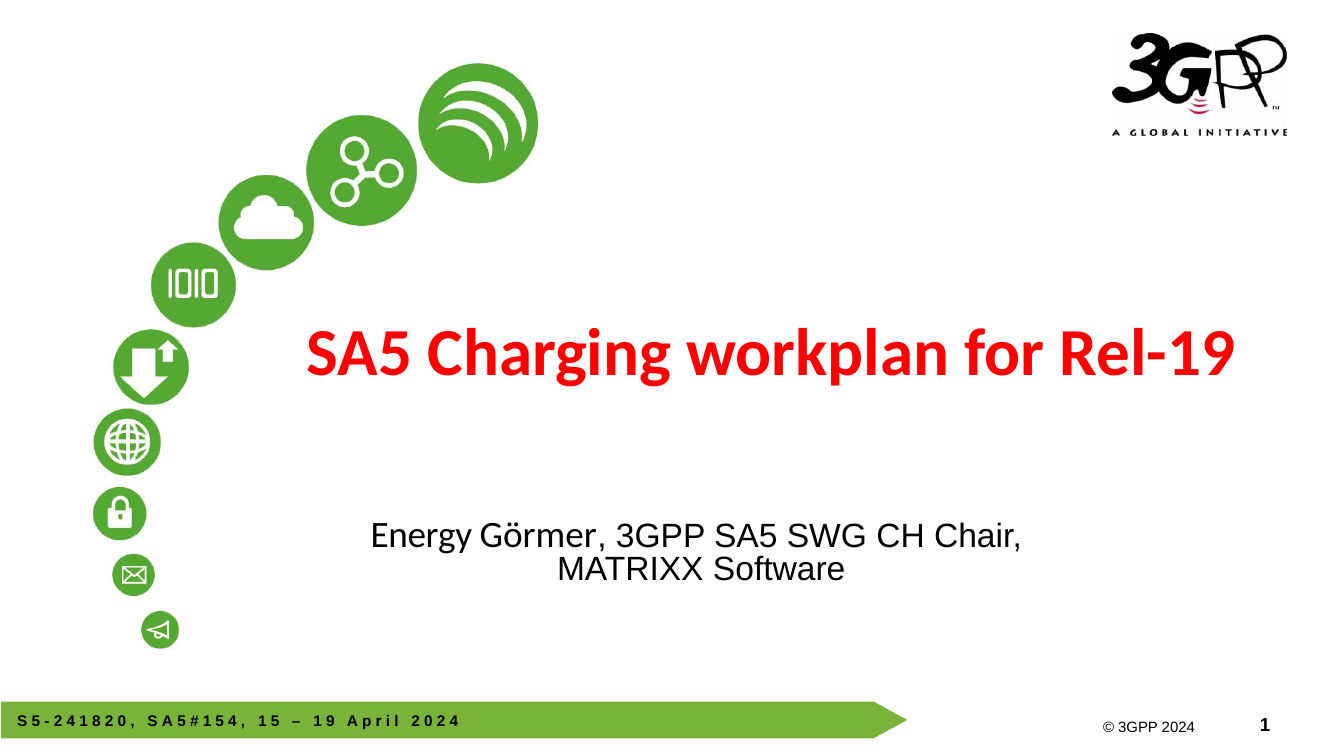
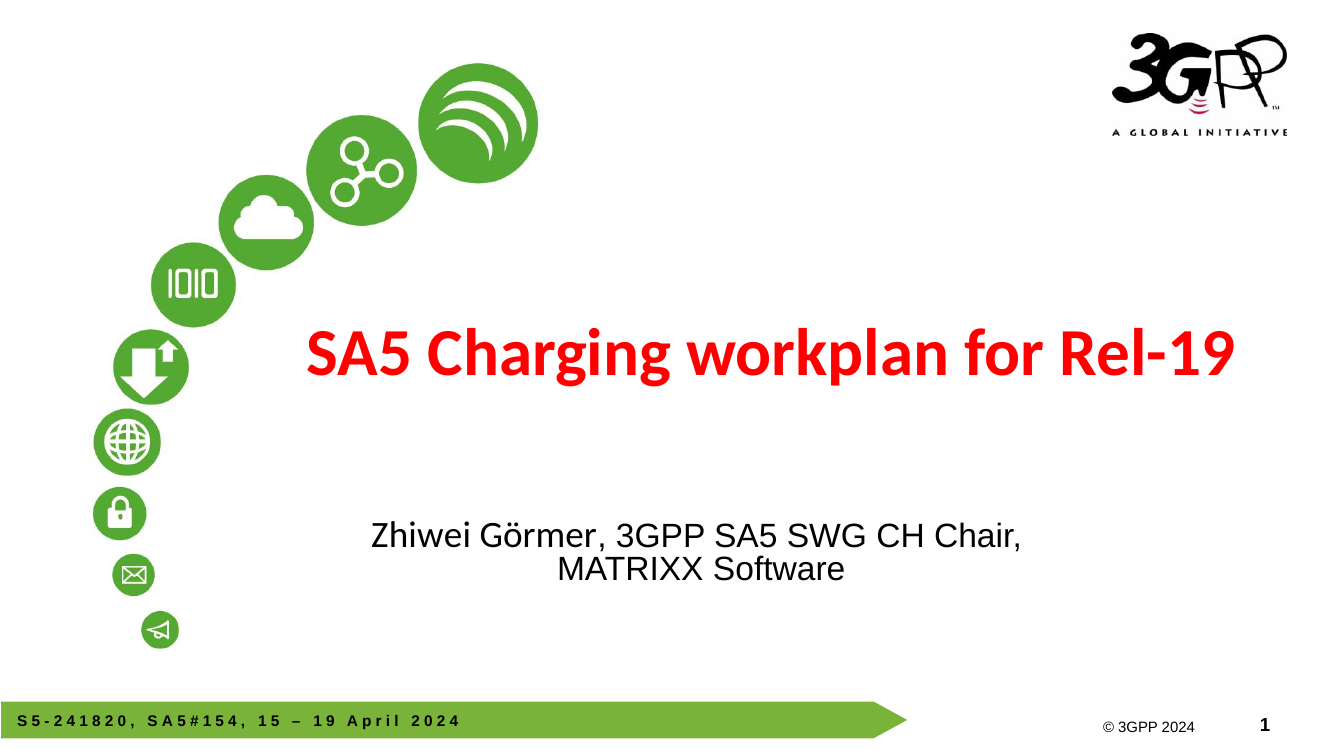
Energy: Energy -> Zhiwei
